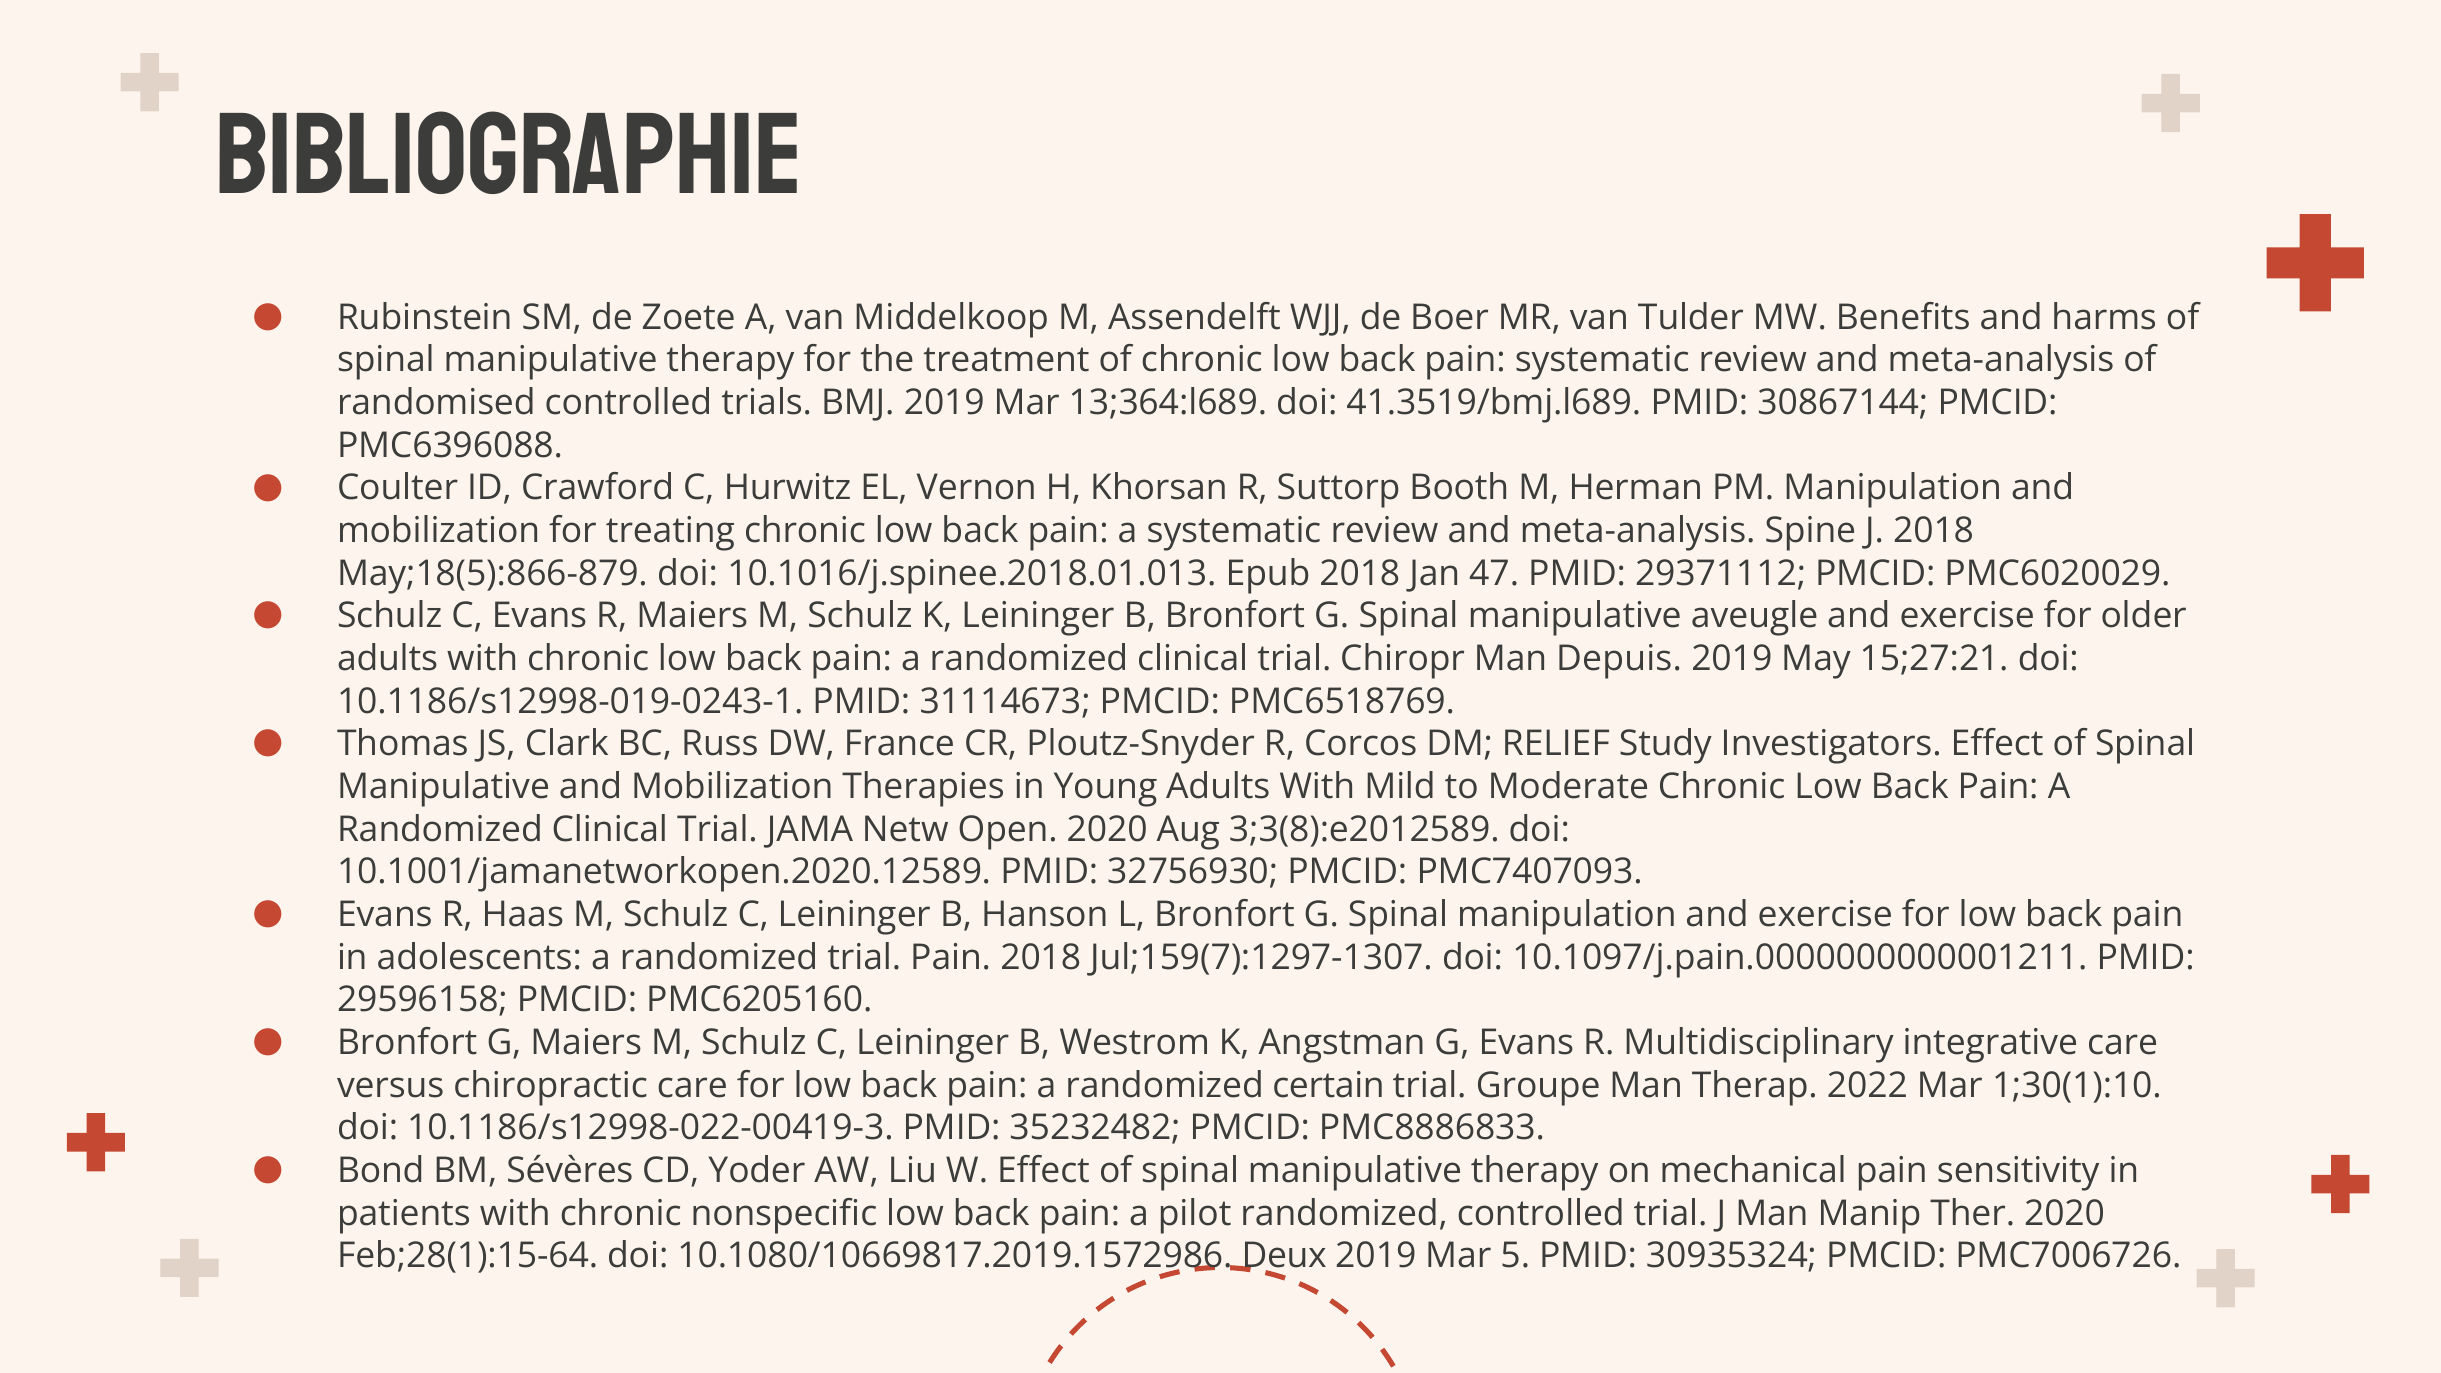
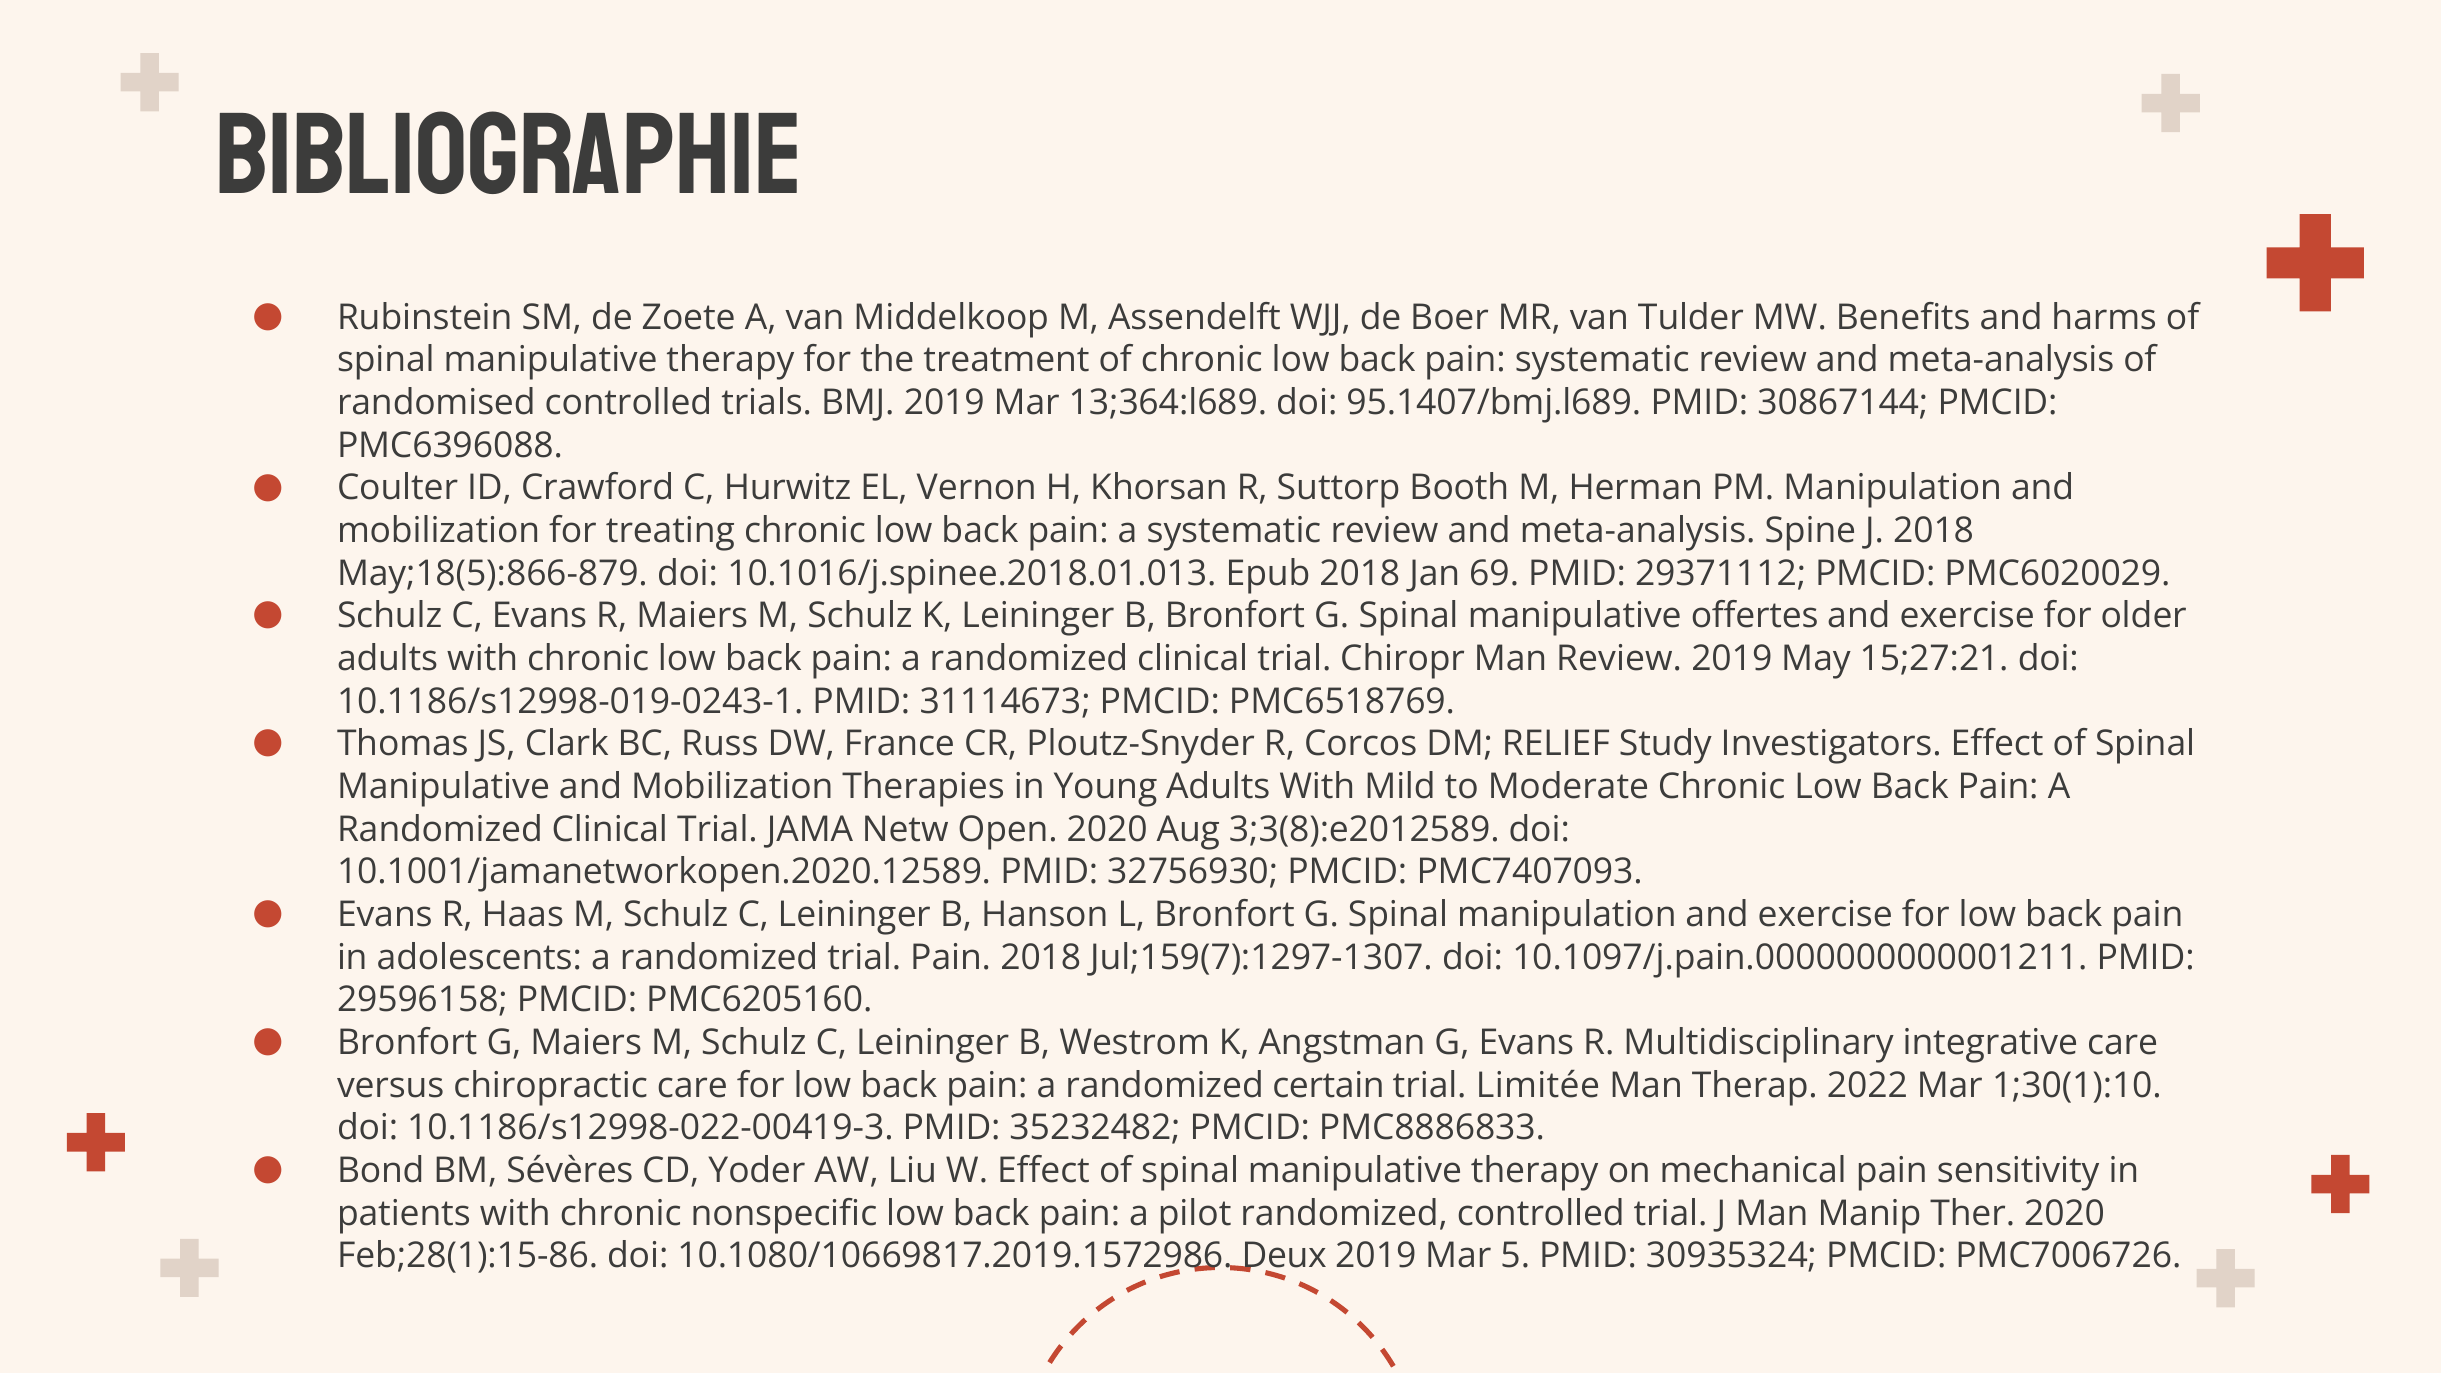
41.3519/bmj.l689: 41.3519/bmj.l689 -> 95.1407/bmj.l689
47: 47 -> 69
aveugle: aveugle -> offertes
Man Depuis: Depuis -> Review
Groupe: Groupe -> Limitée
Feb;28(1):15-64: Feb;28(1):15-64 -> Feb;28(1):15-86
